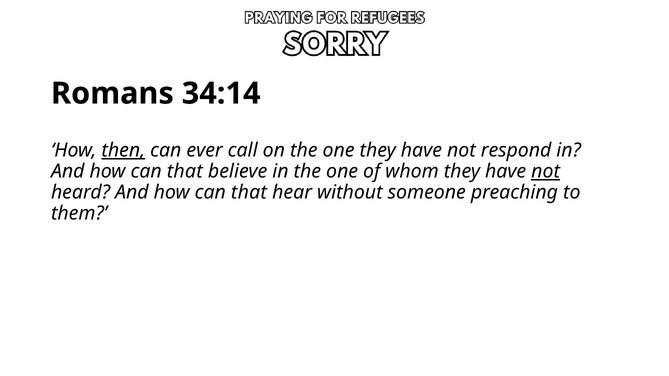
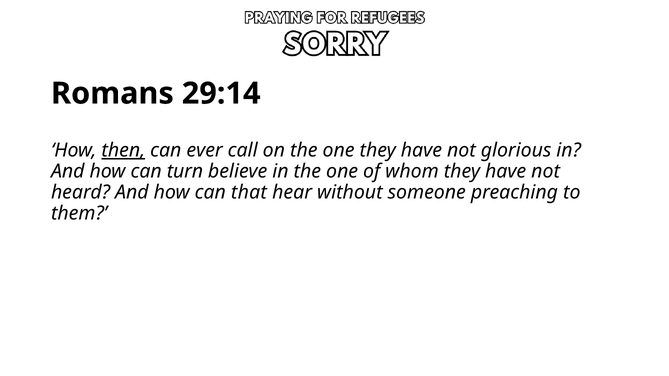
34:14: 34:14 -> 29:14
respond: respond -> glorious
that at (185, 172): that -> turn
not at (546, 172) underline: present -> none
